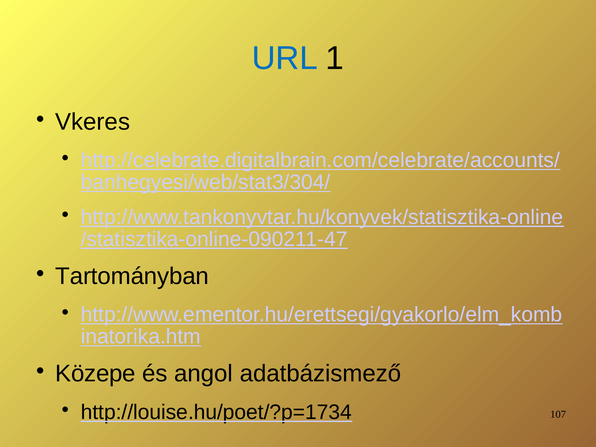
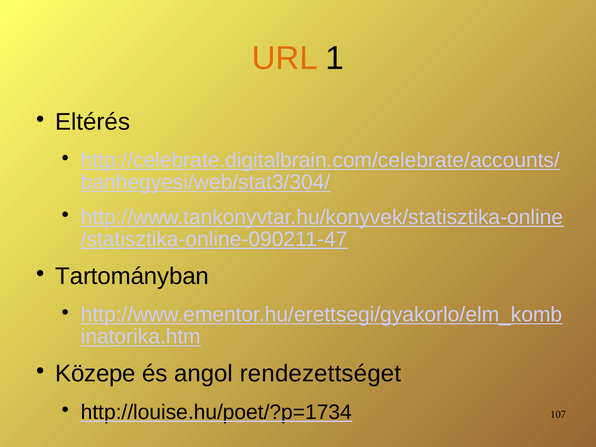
URL colour: blue -> orange
Vkeres: Vkeres -> Eltérés
adatbázismező: adatbázismező -> rendezettséget
